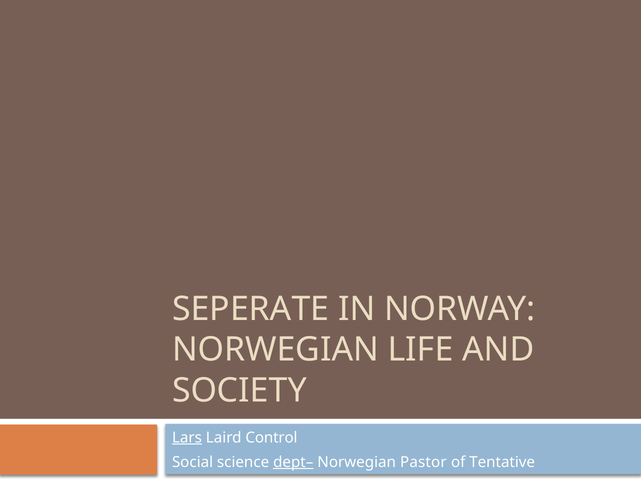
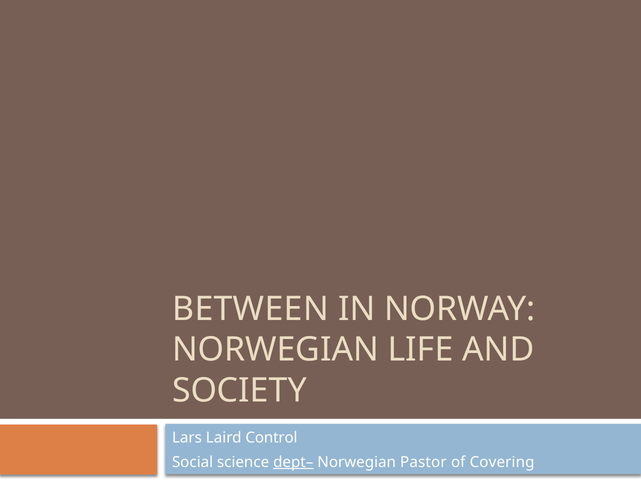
SEPERATE: SEPERATE -> BETWEEN
Lars underline: present -> none
Tentative: Tentative -> Covering
